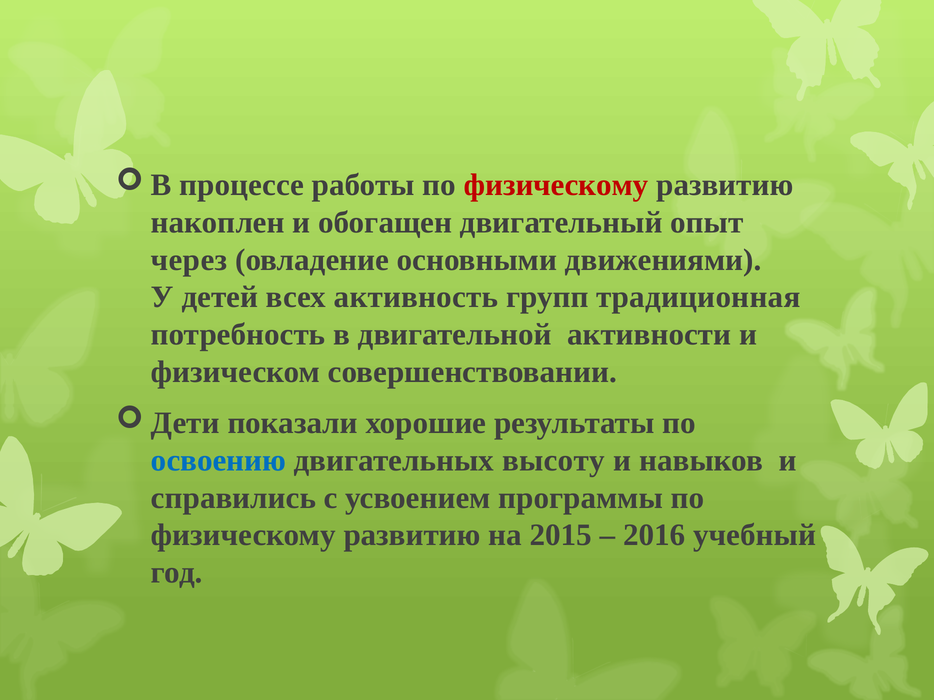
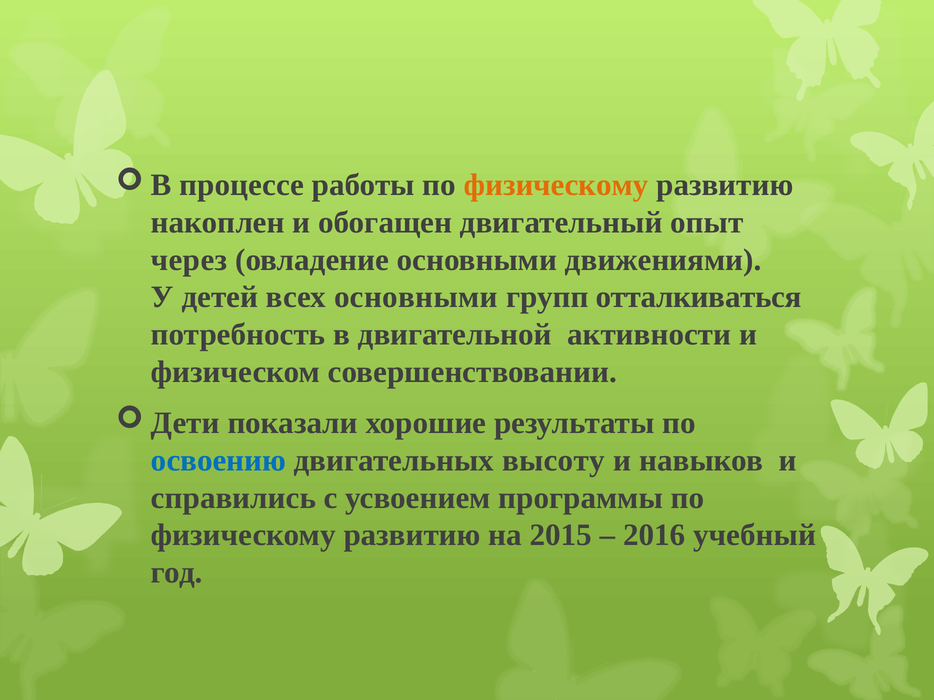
физическому at (556, 185) colour: red -> orange
всех активность: активность -> основными
традиционная: традиционная -> отталкиваться
